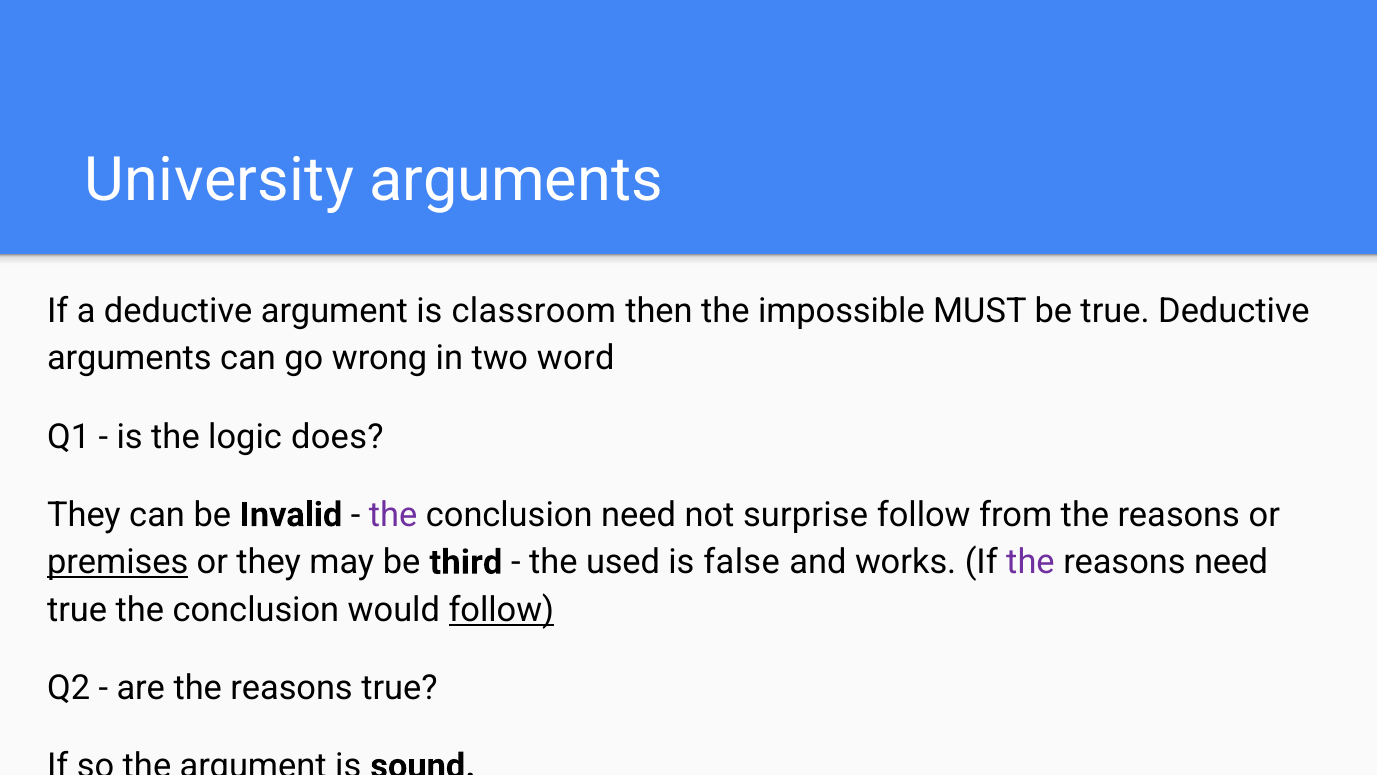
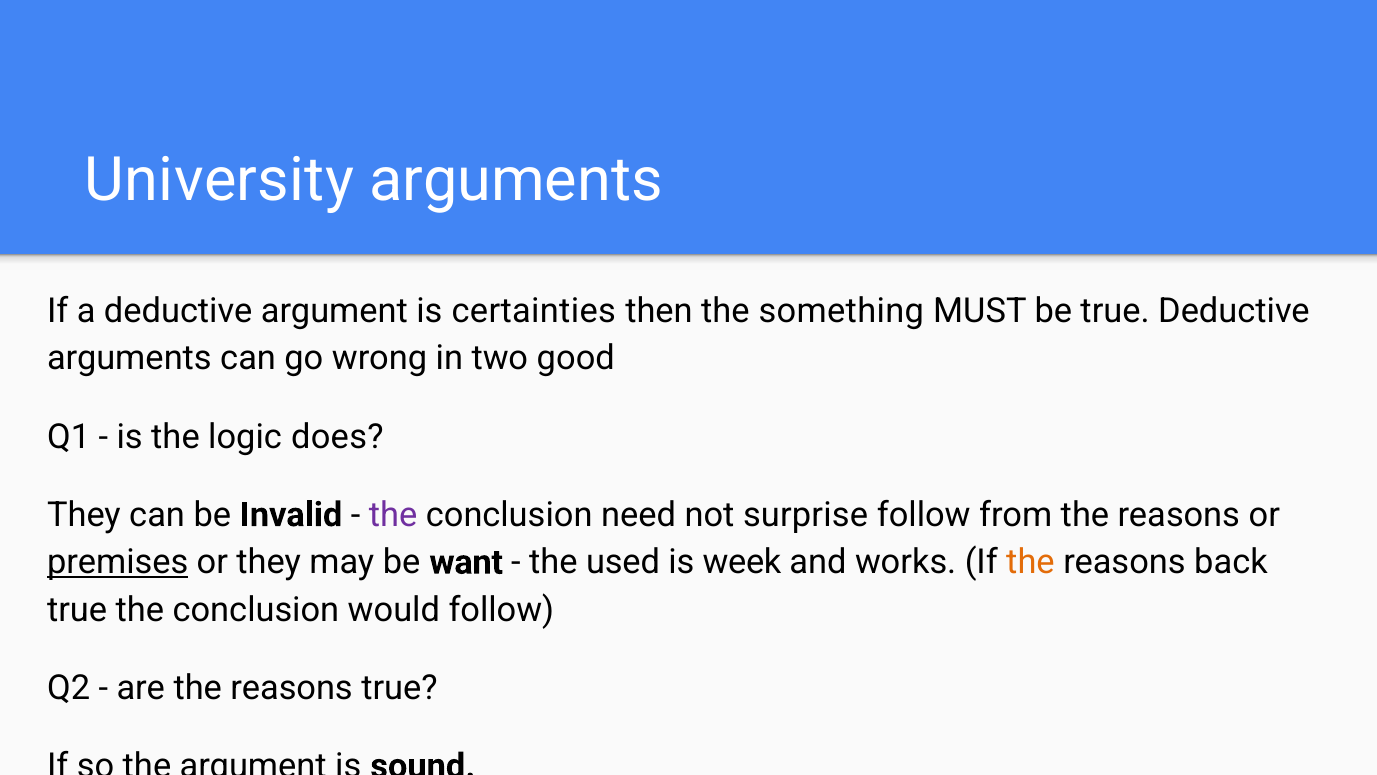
classroom: classroom -> certainties
impossible: impossible -> something
word: word -> good
third: third -> want
false: false -> week
the at (1030, 562) colour: purple -> orange
reasons need: need -> back
follow at (501, 610) underline: present -> none
